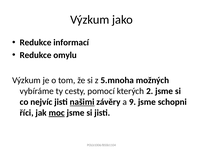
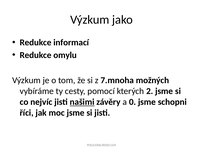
5.mnoha: 5.mnoha -> 7.mnoha
9: 9 -> 0
moc underline: present -> none
